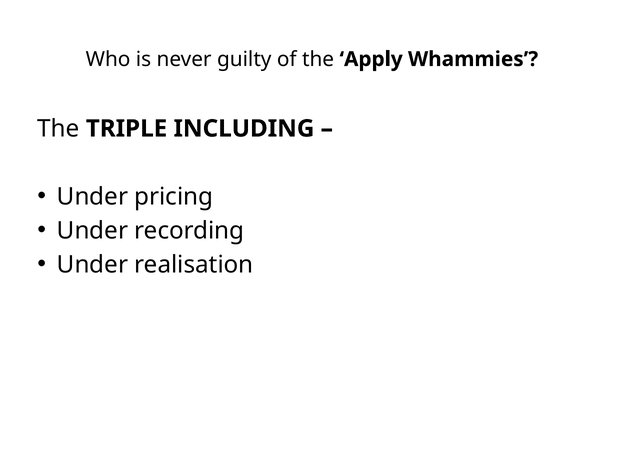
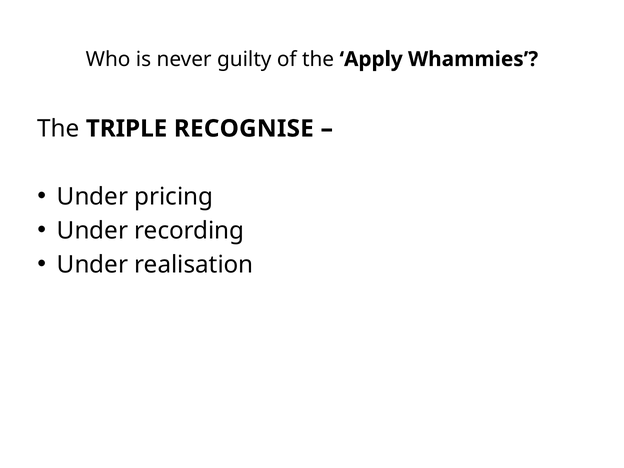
INCLUDING: INCLUDING -> RECOGNISE
